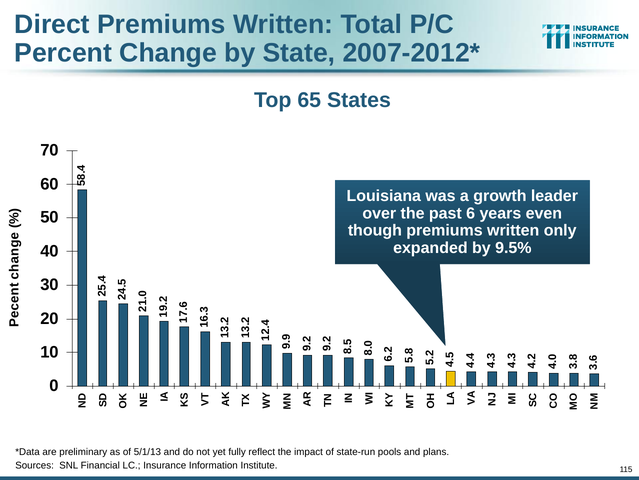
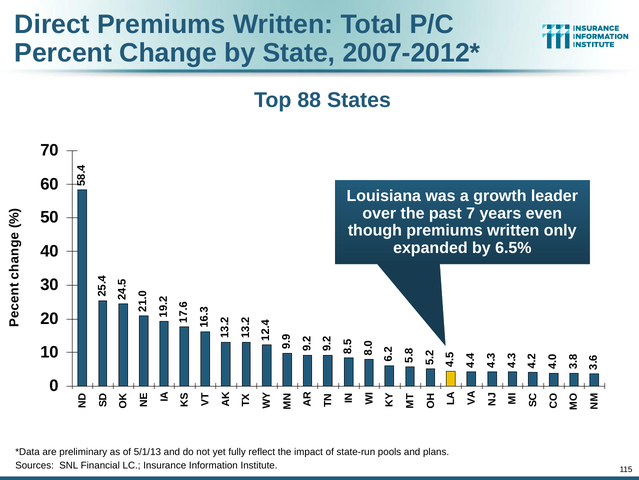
65: 65 -> 88
past 6: 6 -> 7
9.5%: 9.5% -> 6.5%
